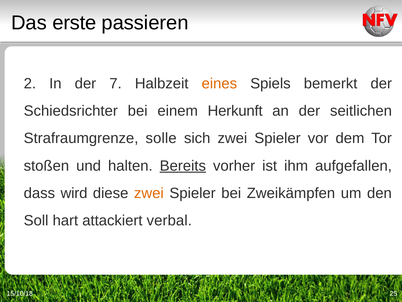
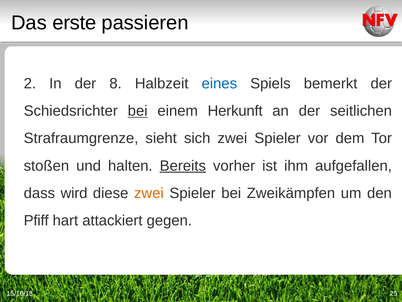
7: 7 -> 8
eines colour: orange -> blue
bei at (138, 111) underline: none -> present
solle: solle -> sieht
Soll: Soll -> Pfiff
verbal: verbal -> gegen
